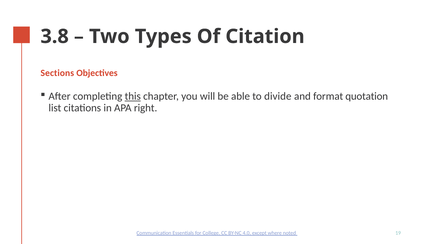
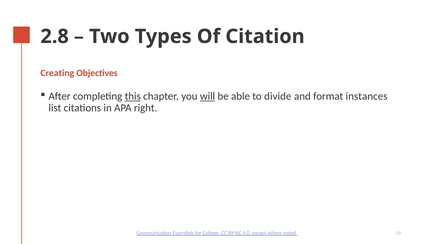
3.8: 3.8 -> 2.8
Sections: Sections -> Creating
will underline: none -> present
quotation: quotation -> instances
